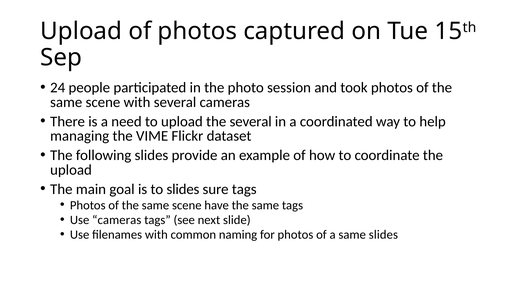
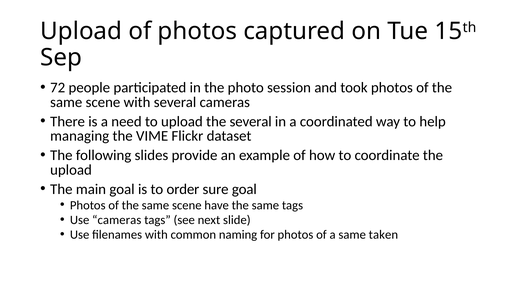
24: 24 -> 72
to slides: slides -> order
sure tags: tags -> goal
same slides: slides -> taken
